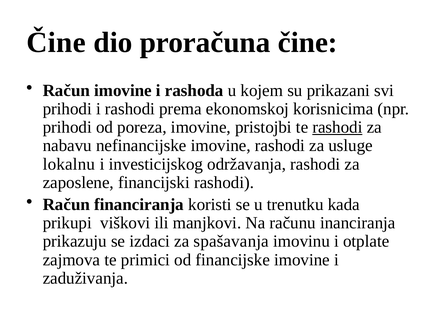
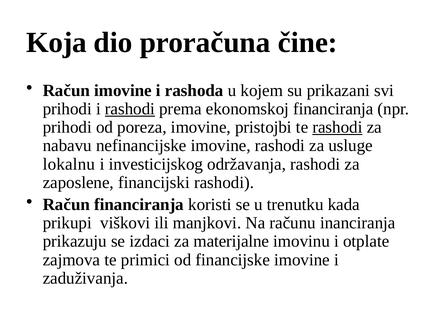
Čine at (56, 43): Čine -> Koja
rashodi at (130, 109) underline: none -> present
ekonomskoj korisnicima: korisnicima -> financiranja
spašavanja: spašavanja -> materijalne
